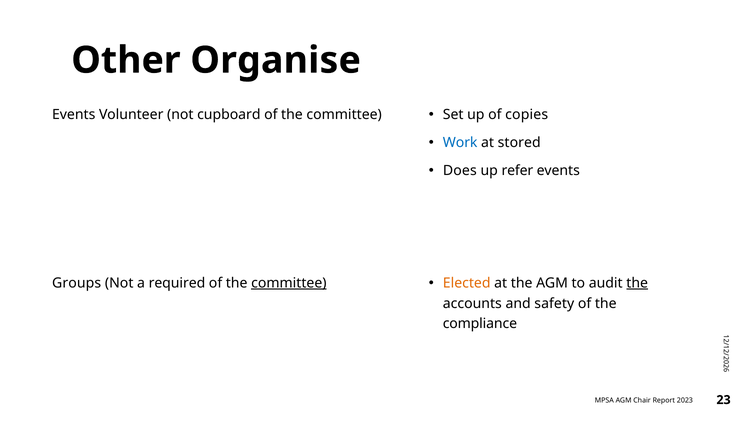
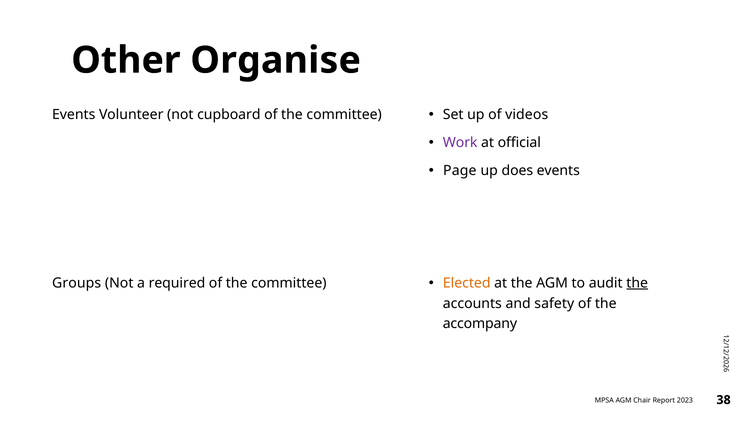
copies: copies -> videos
Work colour: blue -> purple
stored: stored -> official
Does: Does -> Page
refer: refer -> does
committee at (289, 283) underline: present -> none
compliance: compliance -> accompany
23: 23 -> 38
